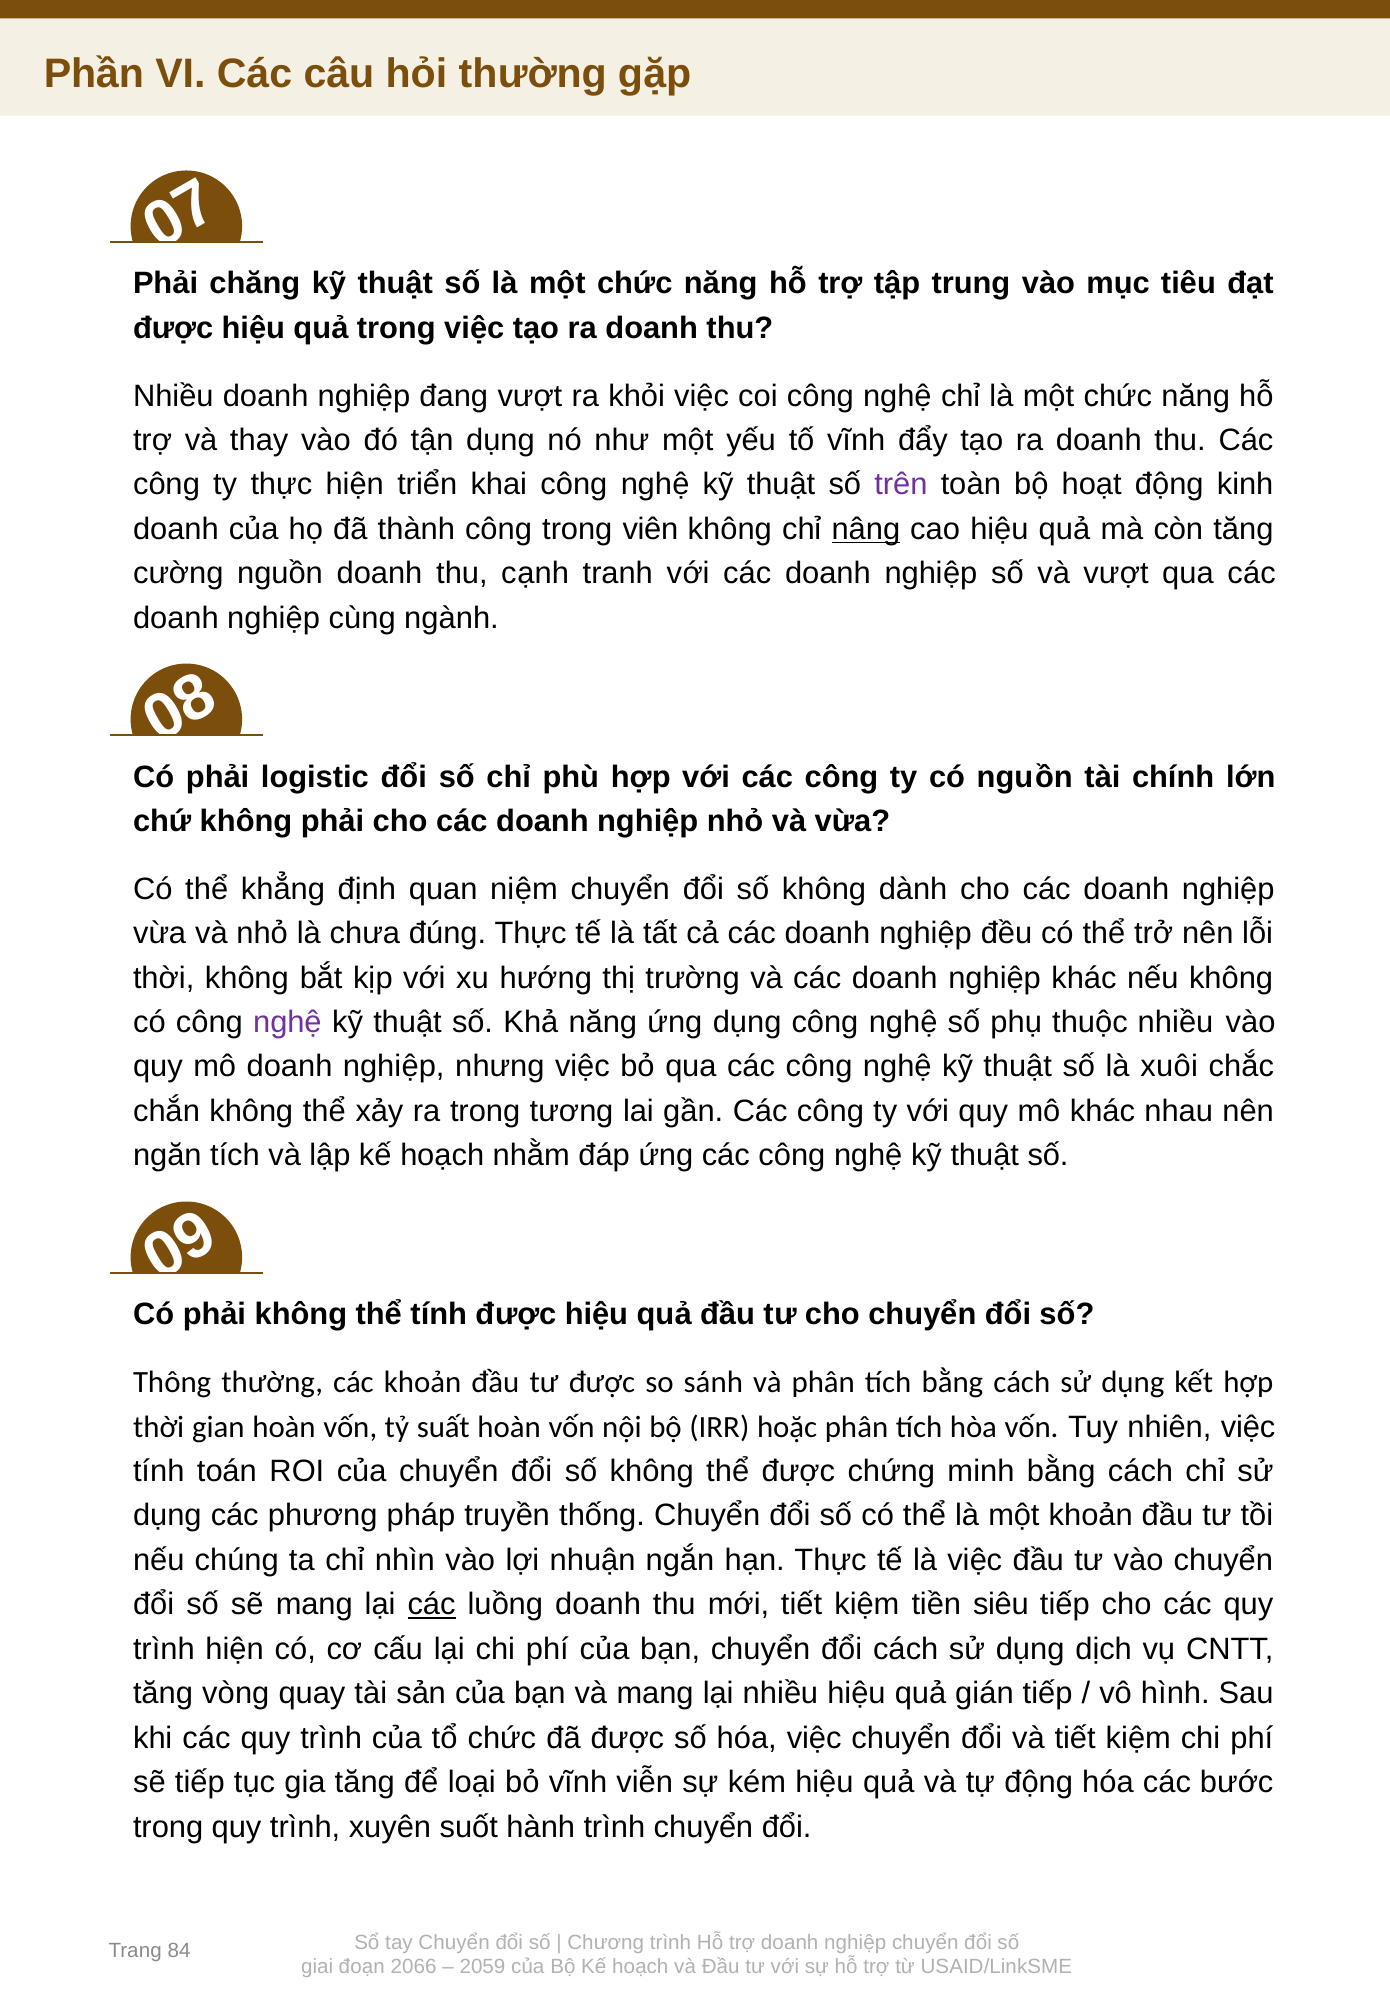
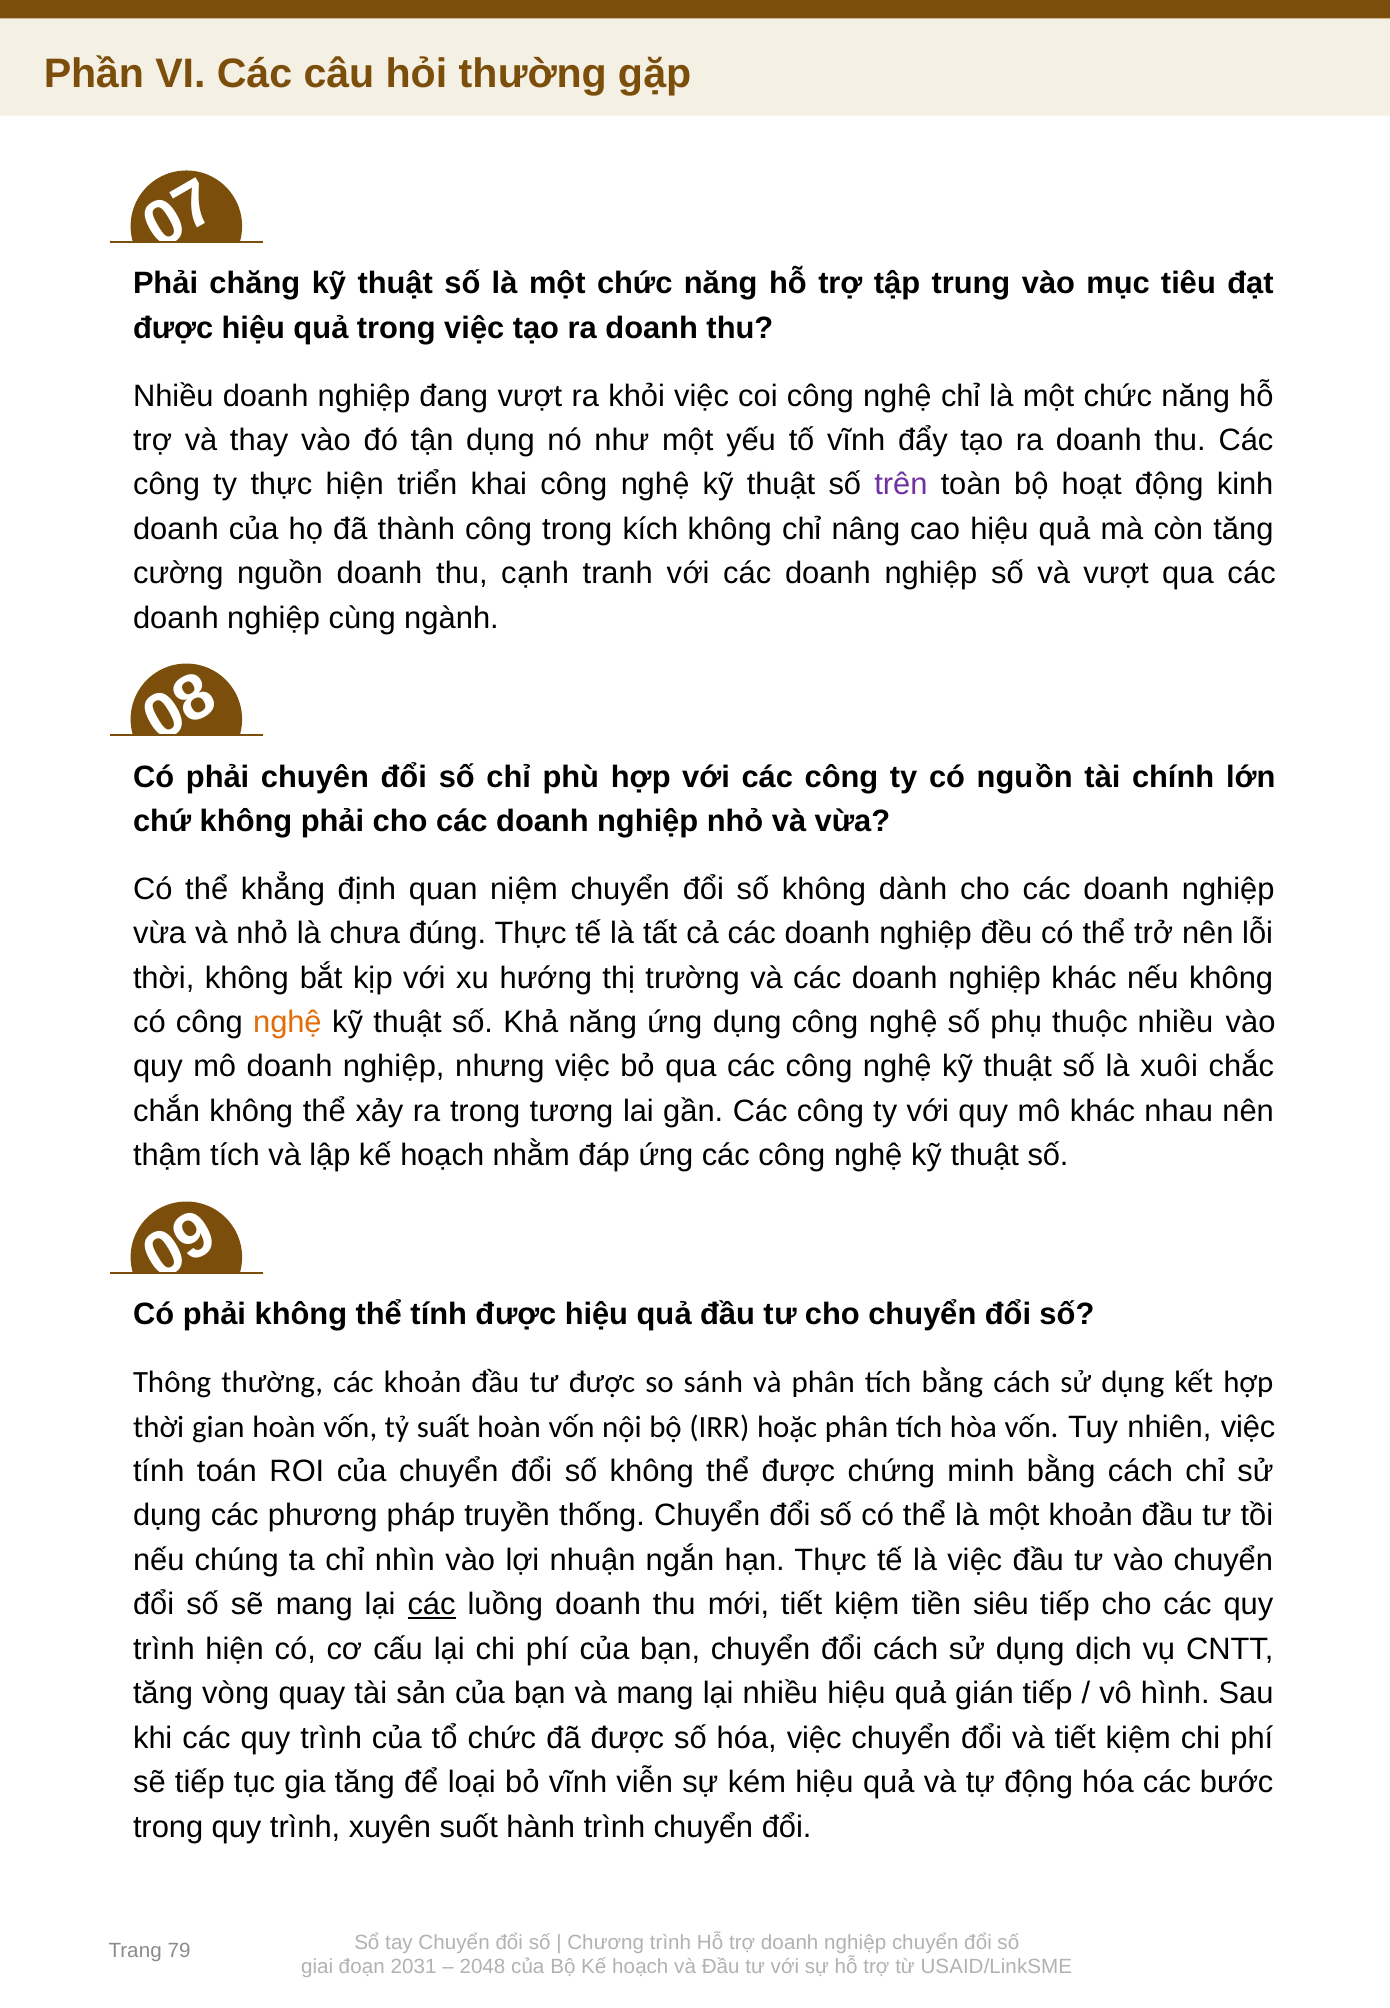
viên: viên -> kích
nâng underline: present -> none
logistic: logistic -> chuyên
nghệ at (287, 1022) colour: purple -> orange
ngăn: ngăn -> thậm
84: 84 -> 79
2066: 2066 -> 2031
2059: 2059 -> 2048
